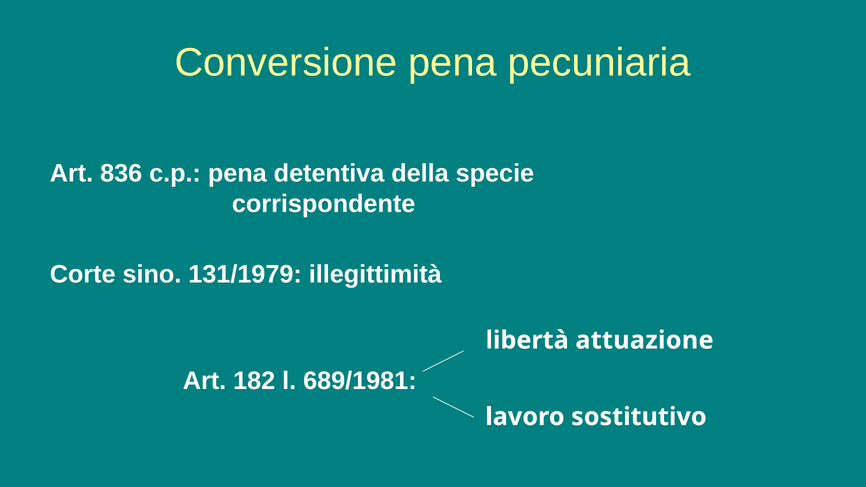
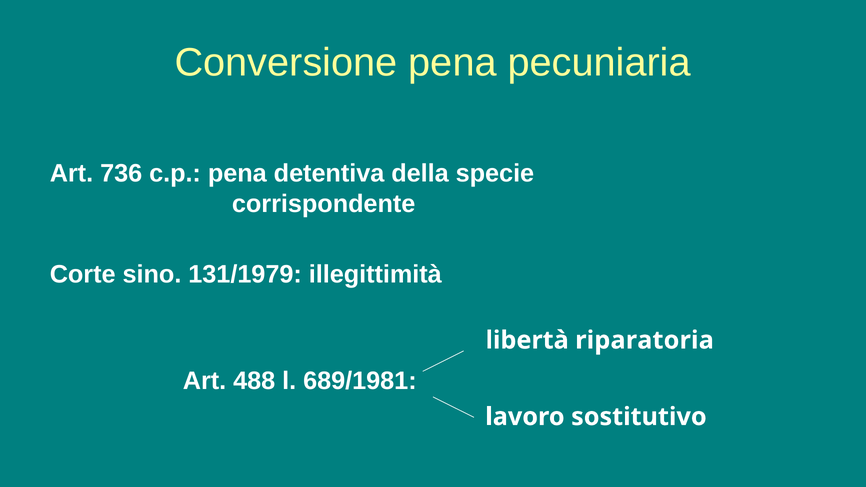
836: 836 -> 736
attuazione: attuazione -> riparatoria
182: 182 -> 488
